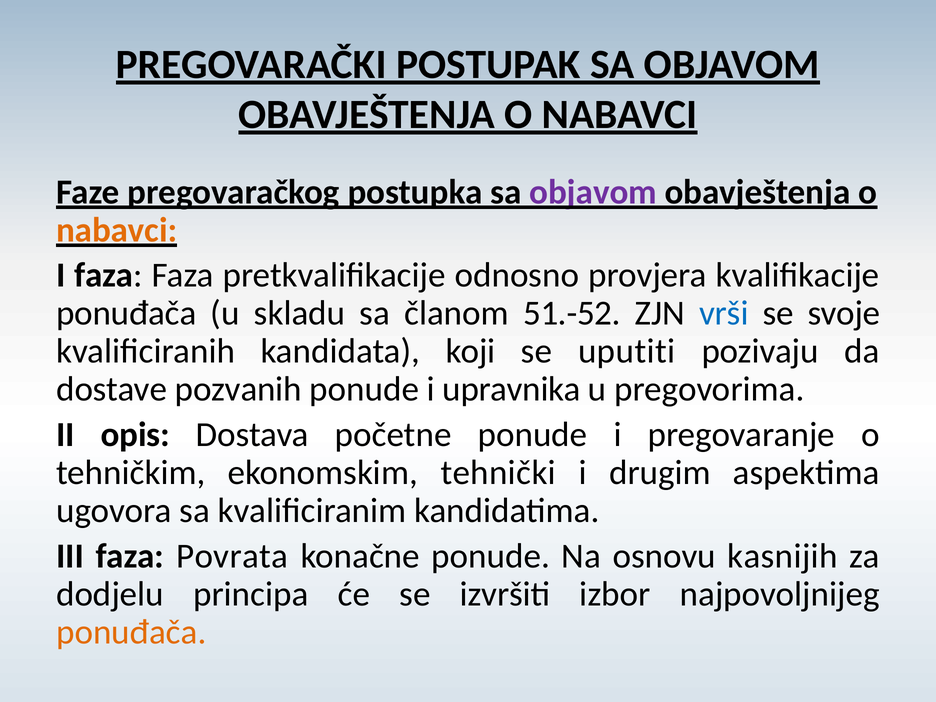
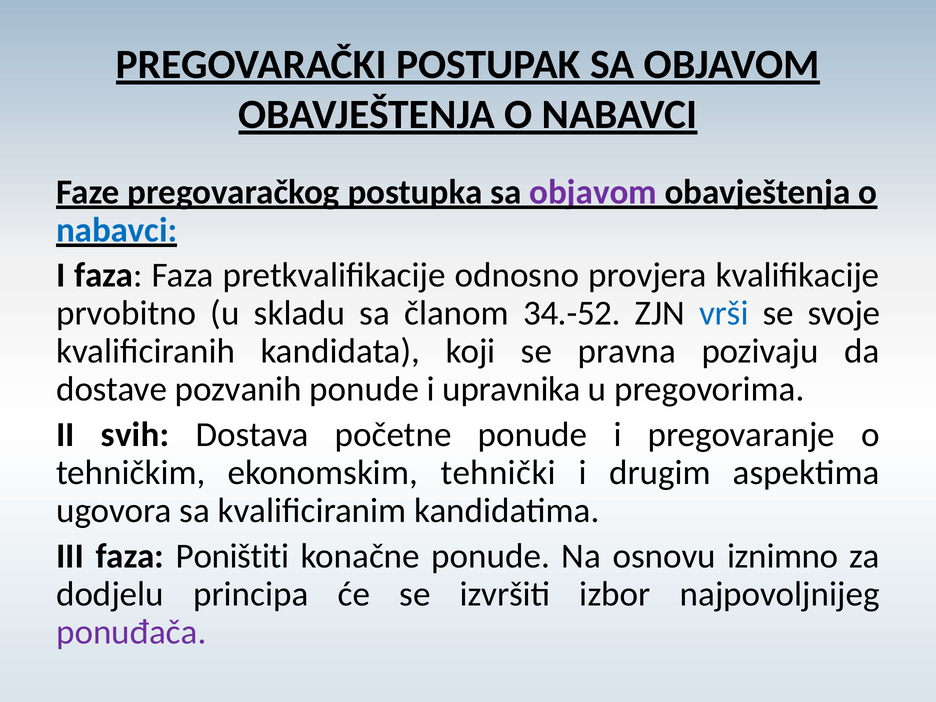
nabavci at (117, 230) colour: orange -> blue
ponuđača at (126, 313): ponuđača -> prvobitno
51.-52: 51.-52 -> 34.-52
uputiti: uputiti -> pravna
opis: opis -> svih
Povrata: Povrata -> Poništiti
kasnijih: kasnijih -> iznimno
ponuđača at (131, 632) colour: orange -> purple
